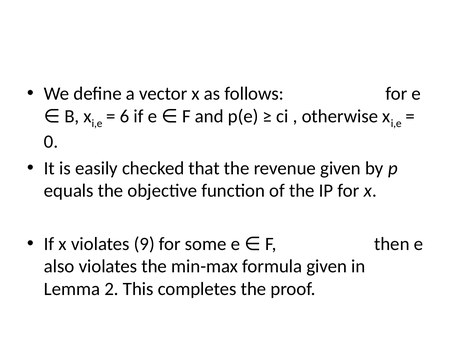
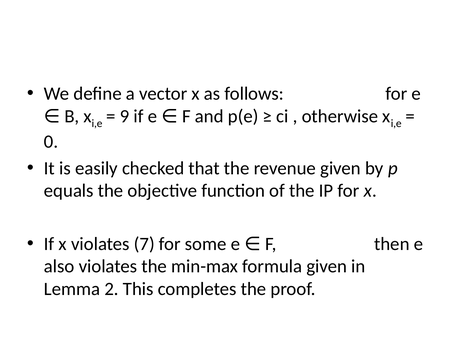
6: 6 -> 9
9: 9 -> 7
